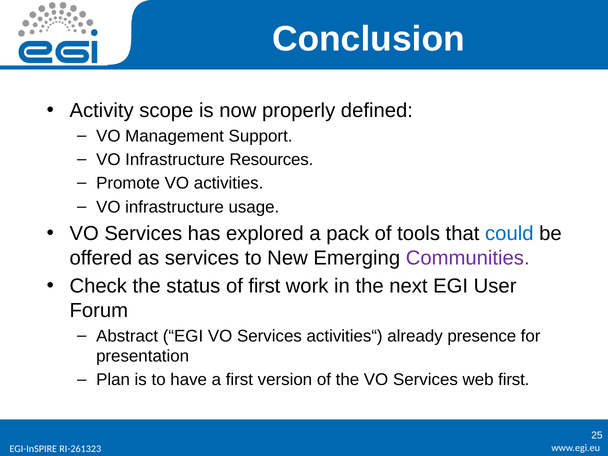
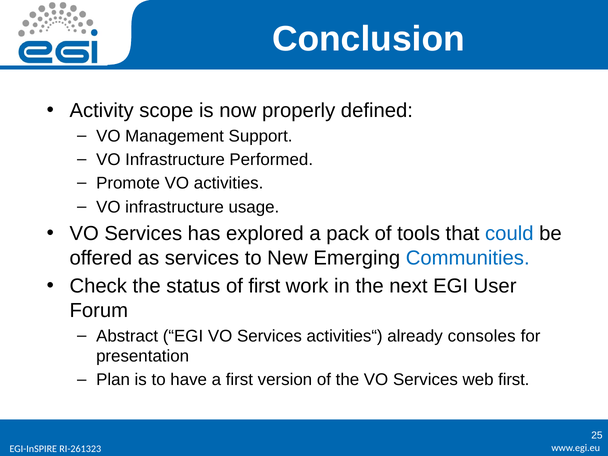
Resources: Resources -> Performed
Communities colour: purple -> blue
presence: presence -> consoles
